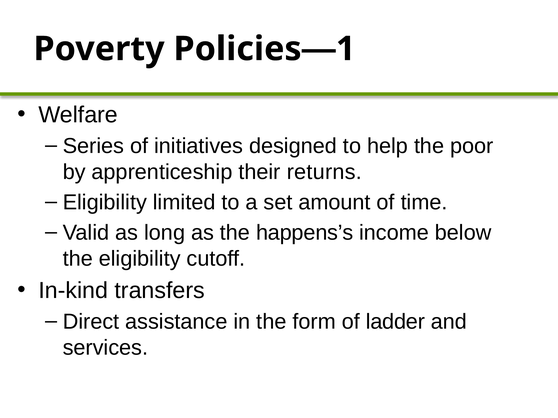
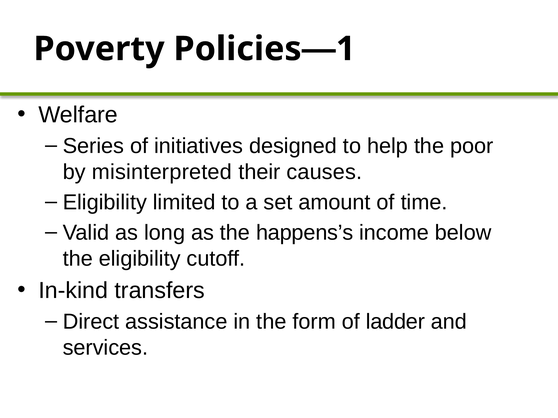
apprenticeship: apprenticeship -> misinterpreted
returns: returns -> causes
